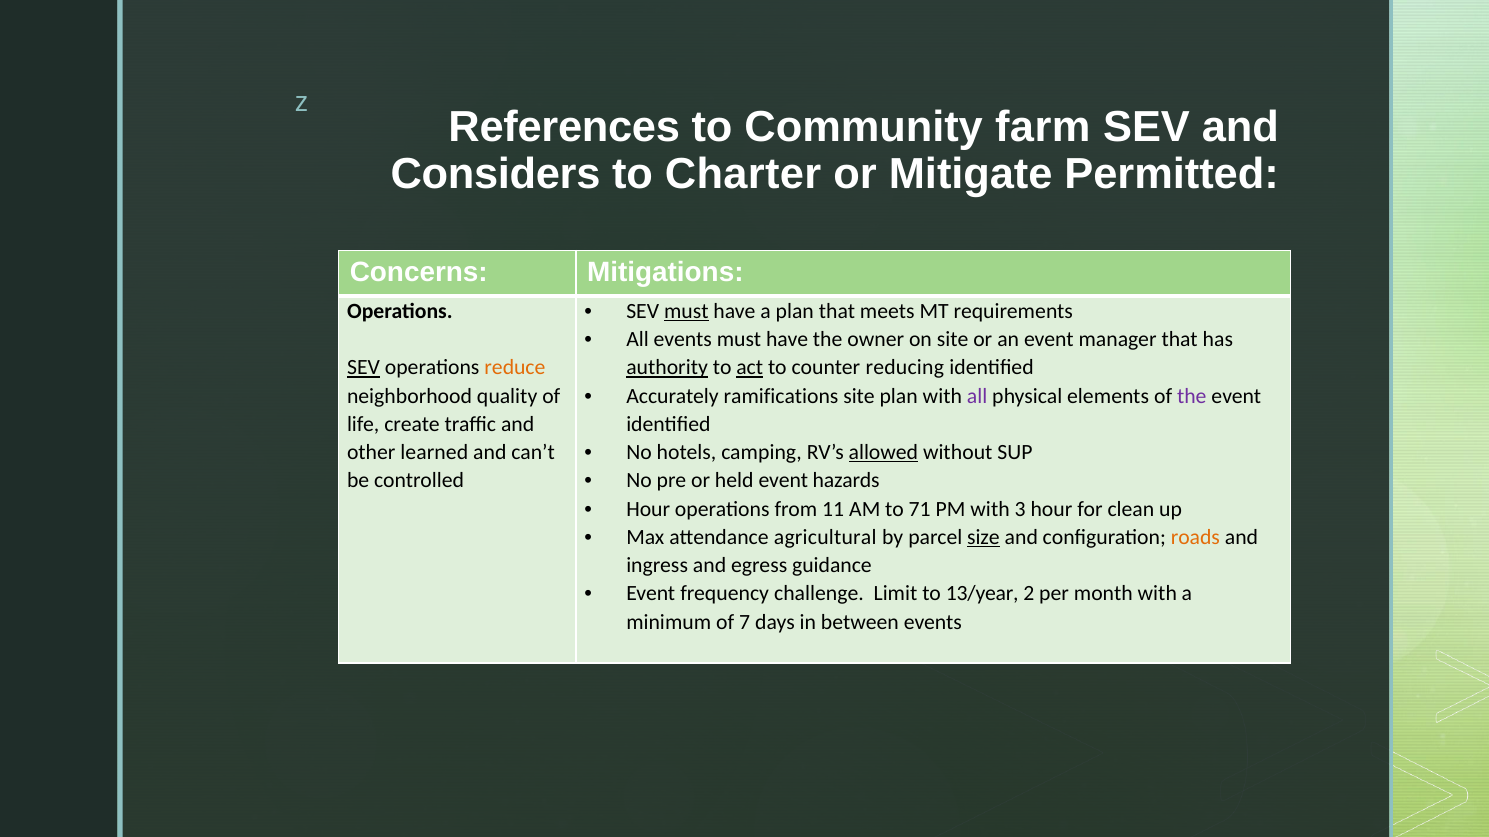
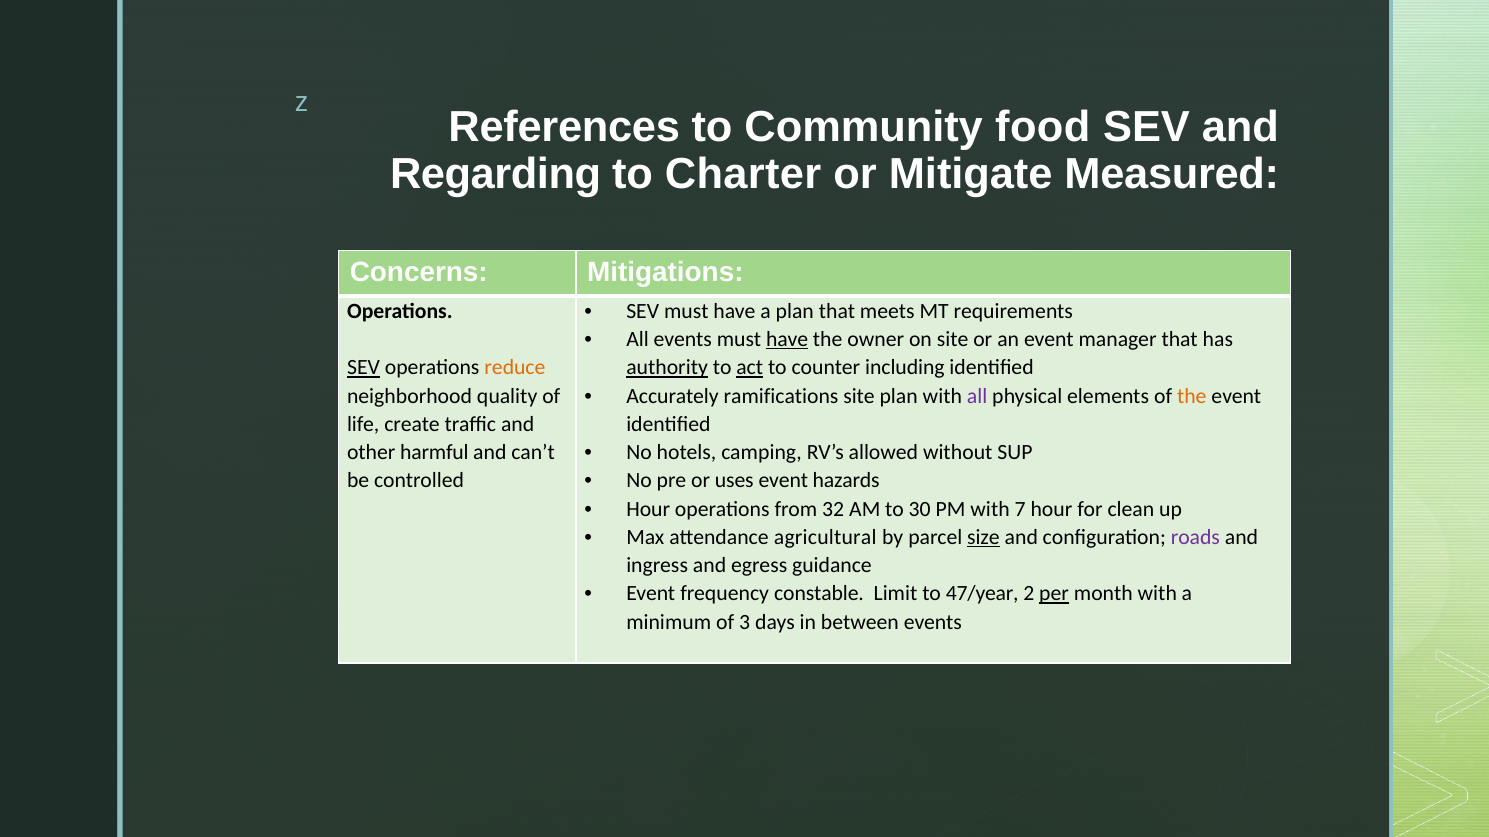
farm: farm -> food
Considers: Considers -> Regarding
Permitted: Permitted -> Measured
must at (686, 311) underline: present -> none
have at (787, 340) underline: none -> present
reducing: reducing -> including
the at (1192, 396) colour: purple -> orange
allowed underline: present -> none
learned: learned -> harmful
held: held -> uses
11: 11 -> 32
71: 71 -> 30
3: 3 -> 7
roads colour: orange -> purple
challenge: challenge -> constable
13/year: 13/year -> 47/year
per underline: none -> present
7: 7 -> 3
